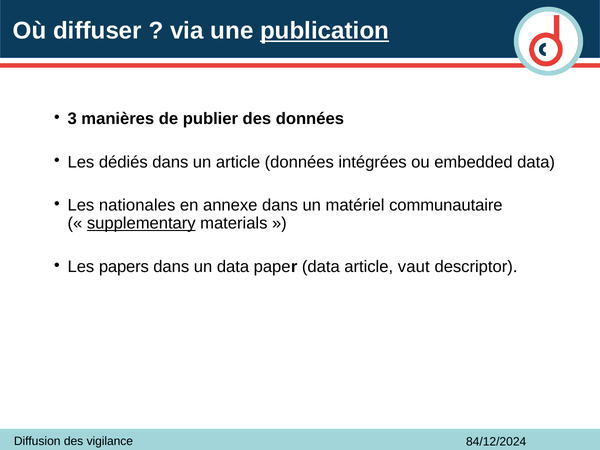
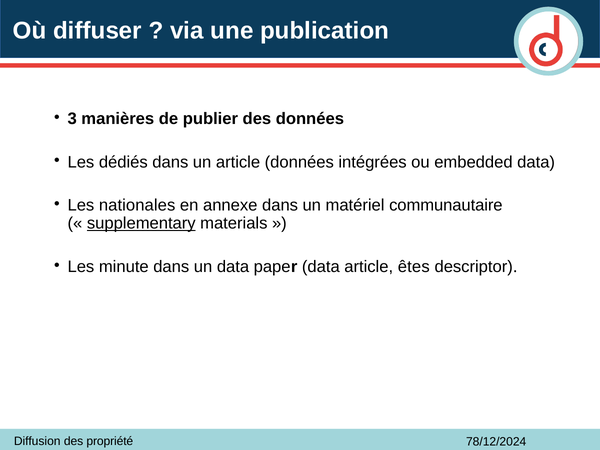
publication underline: present -> none
papers: papers -> minute
vaut: vaut -> êtes
vigilance: vigilance -> propriété
84/12/2024: 84/12/2024 -> 78/12/2024
